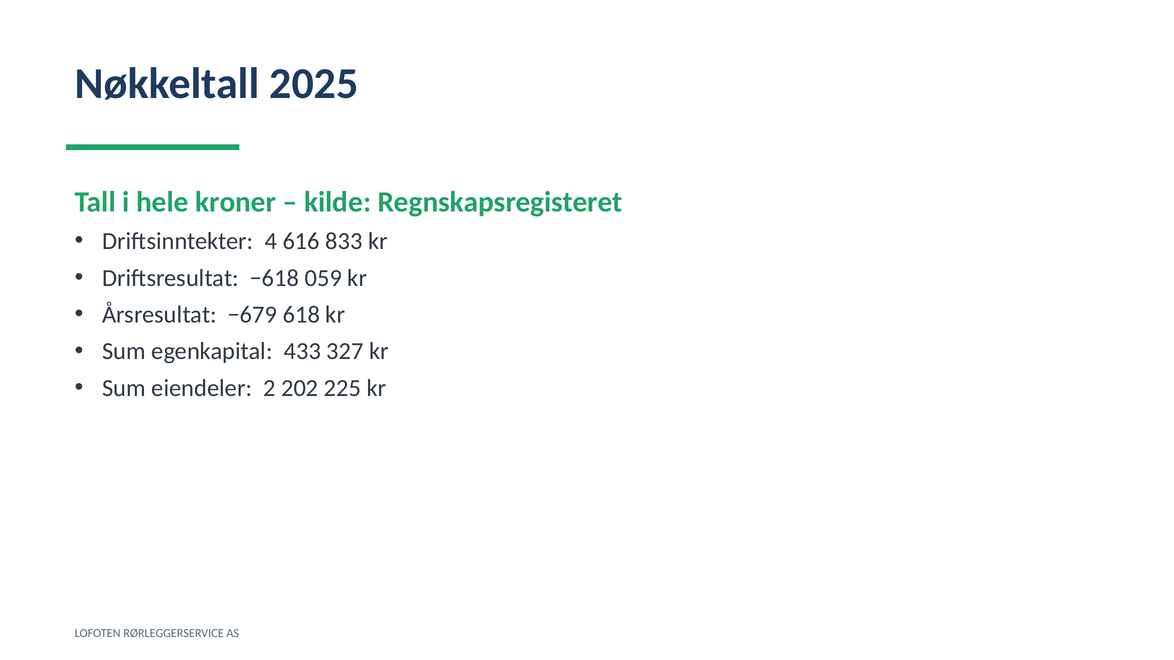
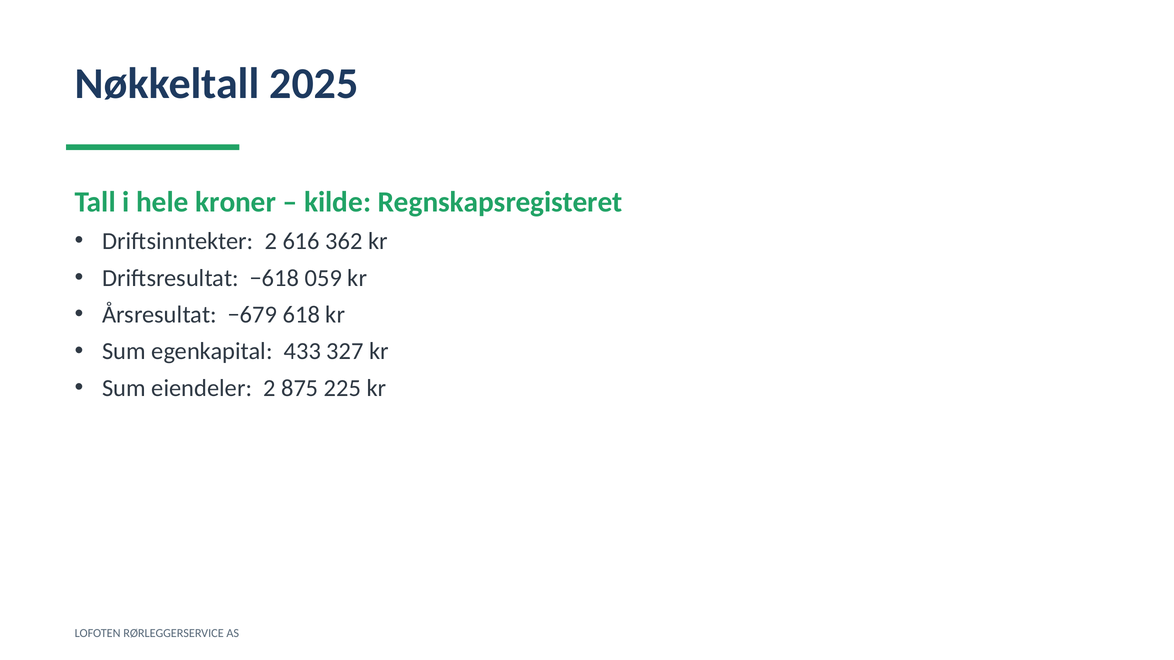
Driftsinntekter 4: 4 -> 2
833: 833 -> 362
202: 202 -> 875
